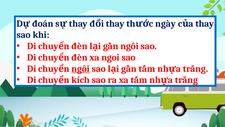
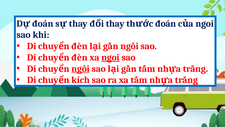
ngày at (166, 24): ngày -> đoán
thay at (205, 24): thay -> ngoi
ngoi at (110, 57) underline: none -> present
